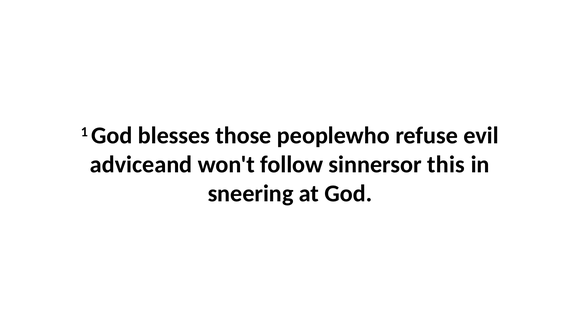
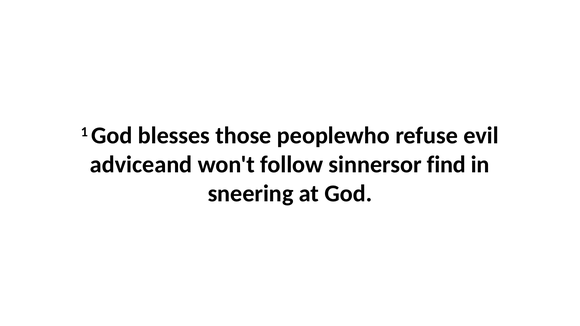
this: this -> find
